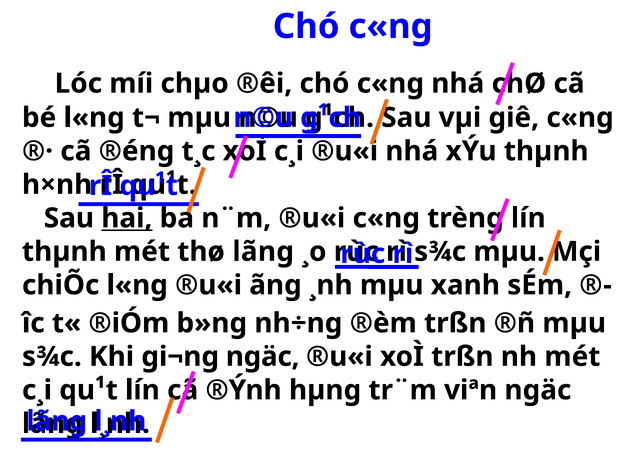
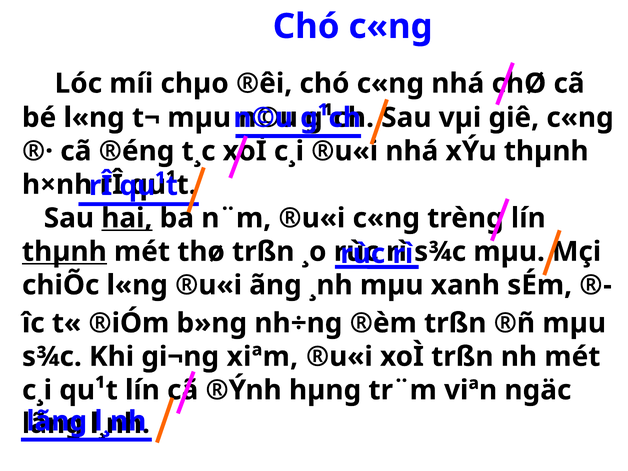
thµnh at (64, 252) underline: none -> present
thø lãng: lãng -> trßn
ngäc at (263, 357): ngäc -> xiªm
